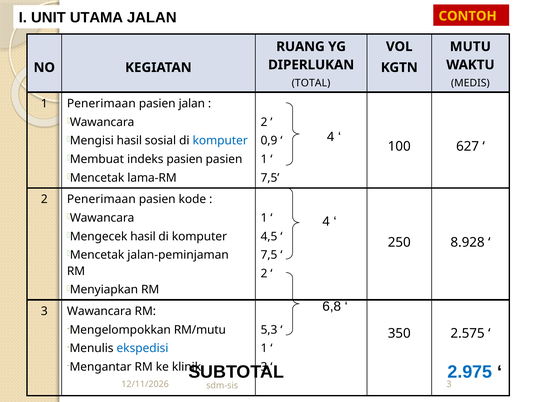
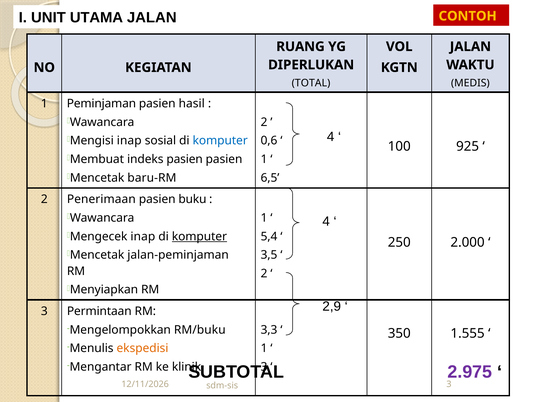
MUTU at (470, 47): MUTU -> JALAN
1 Penerimaan: Penerimaan -> Peminjaman
pasien jalan: jalan -> hasil
Mengisi hasil: hasil -> inap
0,9: 0,9 -> 0,6
627: 627 -> 925
lama-RM: lama-RM -> baru-RM
7,5 at (270, 178): 7,5 -> 6,5
kode: kode -> buku
Mengecek hasil: hasil -> inap
komputer at (199, 236) underline: none -> present
4,5: 4,5 -> 5,4
8.928: 8.928 -> 2.000
7,5 at (269, 255): 7,5 -> 3,5
6,8: 6,8 -> 2,9
3 Wawancara: Wawancara -> Permintaan
RM/mutu: RM/mutu -> RM/buku
5,3: 5,3 -> 3,3
2.575: 2.575 -> 1.555
ekspedisi colour: blue -> orange
2.975 colour: blue -> purple
